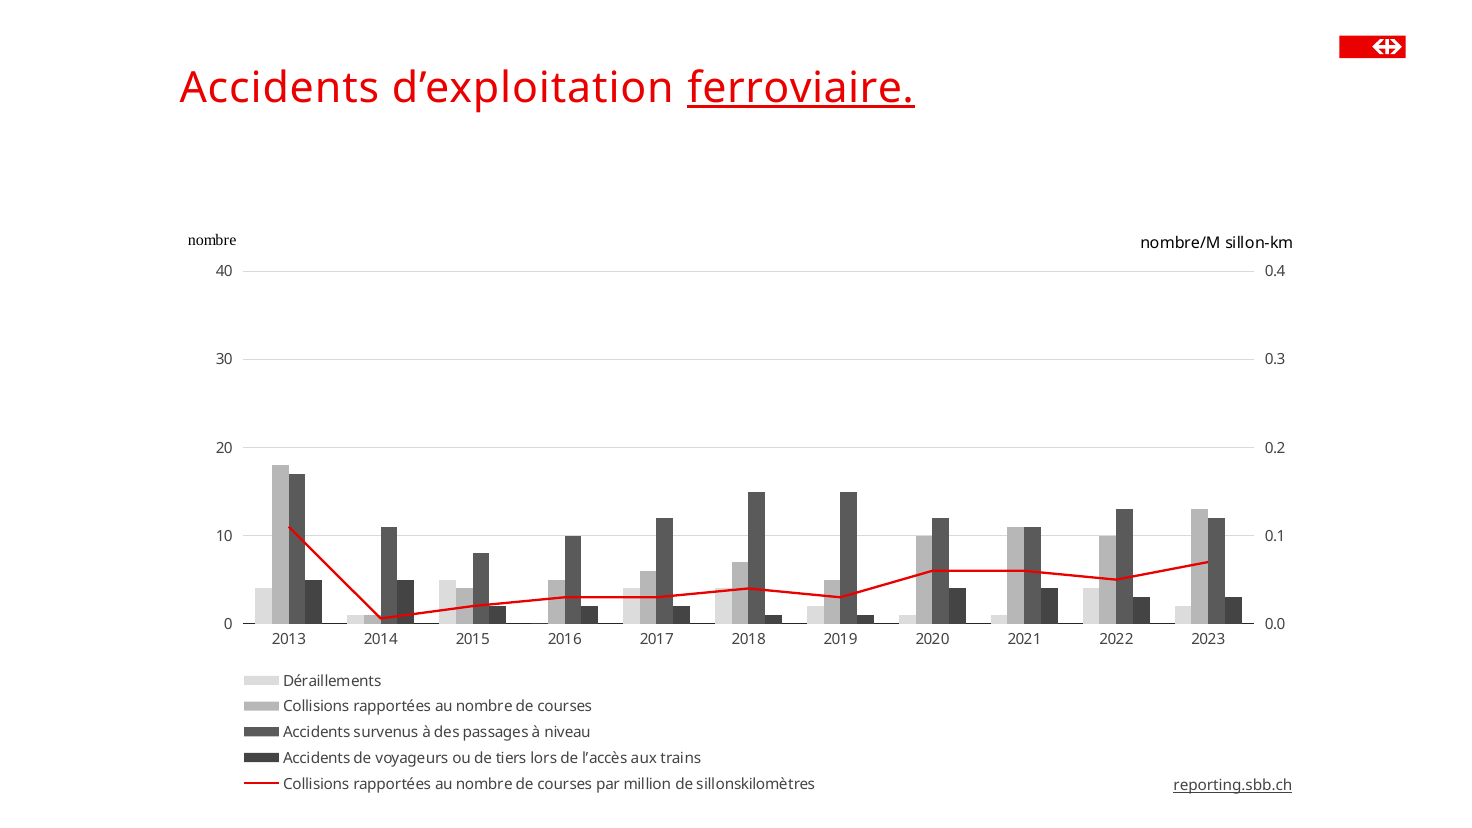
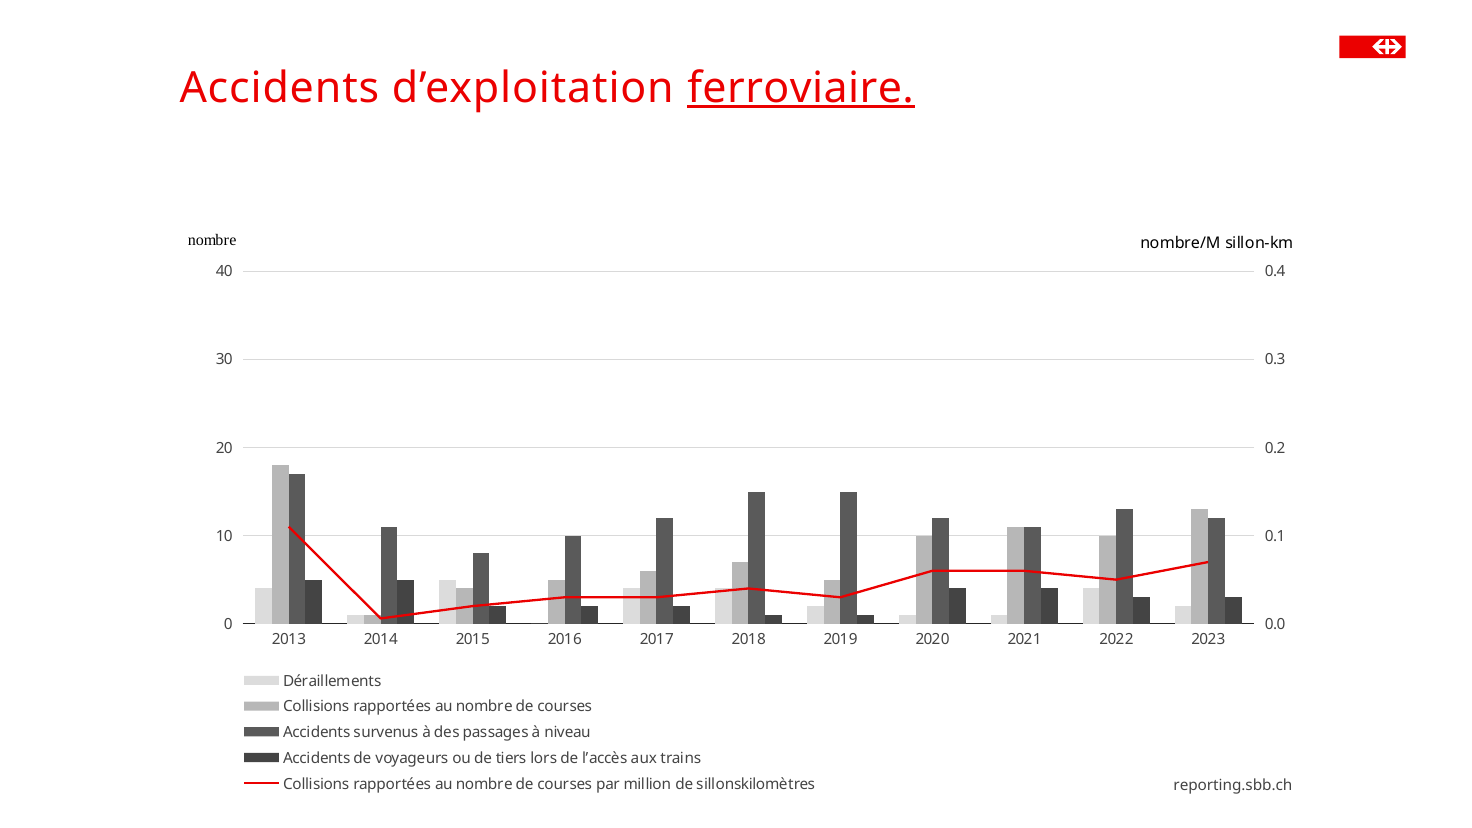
reporting.sbb.ch underline: present -> none
